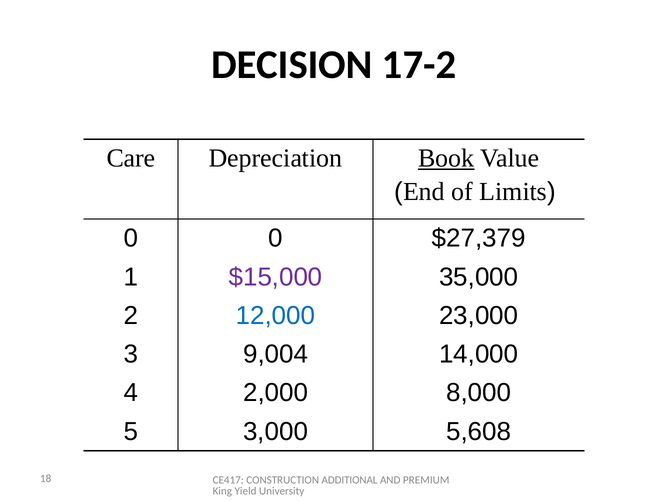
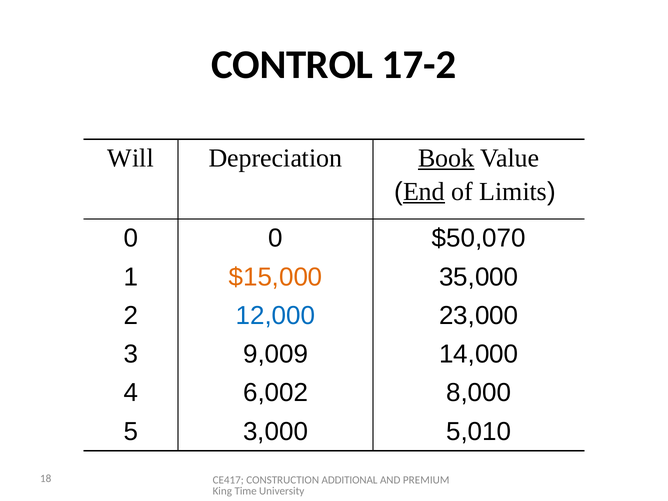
DECISION: DECISION -> CONTROL
Care: Care -> Will
End underline: none -> present
$27,379: $27,379 -> $50,070
$15,000 colour: purple -> orange
9,004: 9,004 -> 9,009
2,000: 2,000 -> 6,002
5,608: 5,608 -> 5,010
Yield: Yield -> Time
